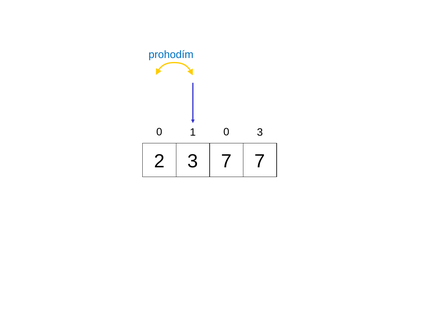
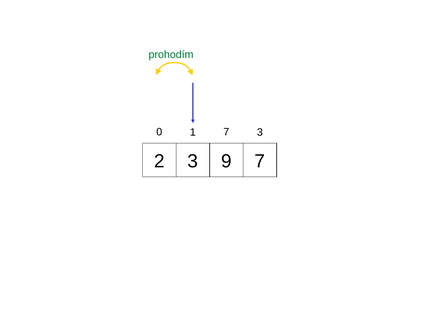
prohodím colour: blue -> green
1 0: 0 -> 7
3 7: 7 -> 9
